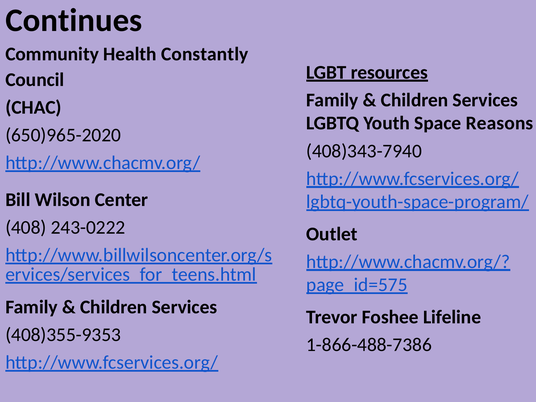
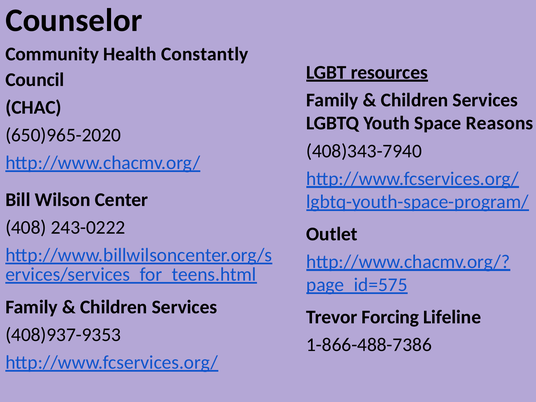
Continues: Continues -> Counselor
Foshee: Foshee -> Forcing
408)355-9353: 408)355-9353 -> 408)937-9353
